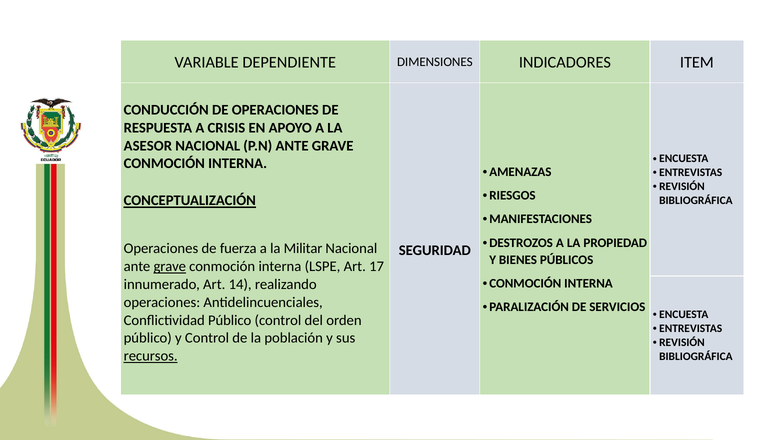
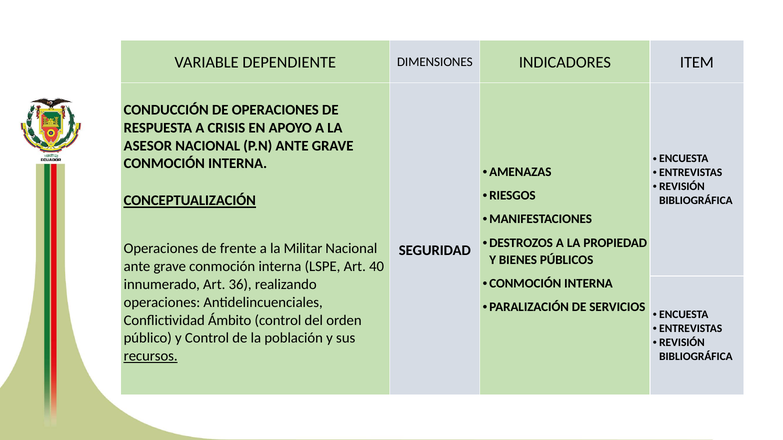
fuerza: fuerza -> frente
grave at (170, 267) underline: present -> none
17: 17 -> 40
14: 14 -> 36
Conflictividad Público: Público -> Ámbito
